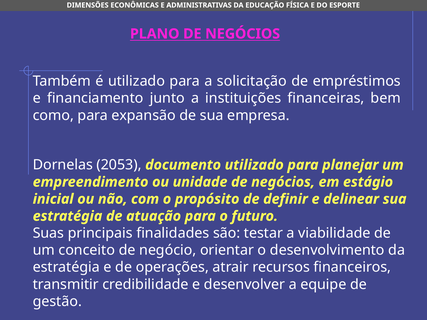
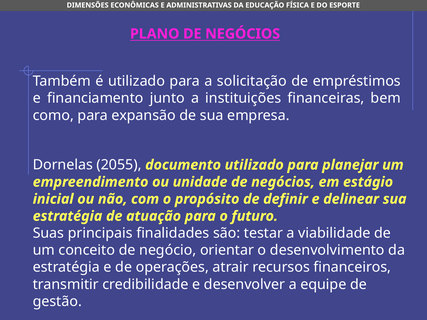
2053: 2053 -> 2055
